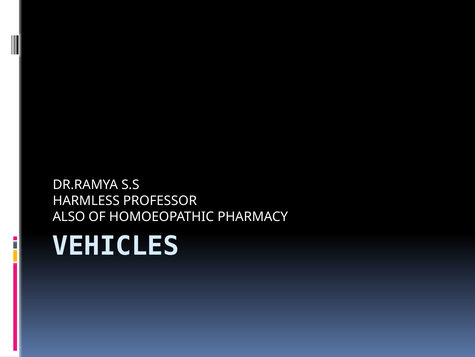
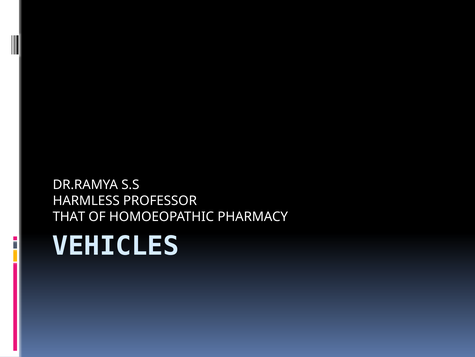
ALSO: ALSO -> THAT
